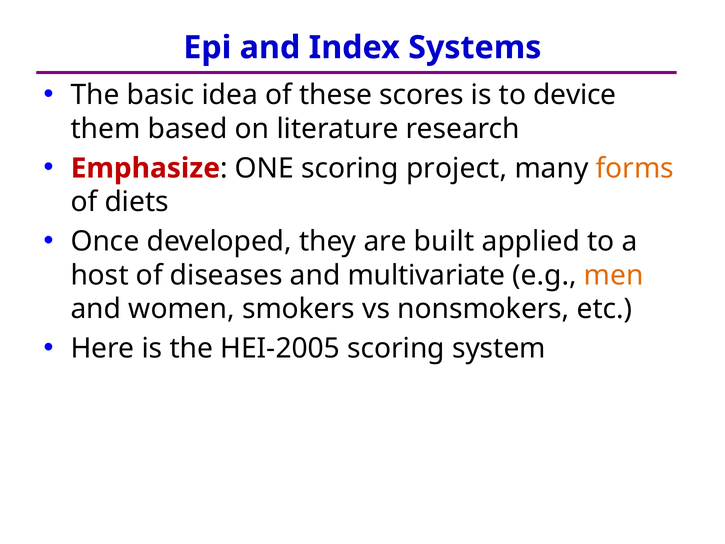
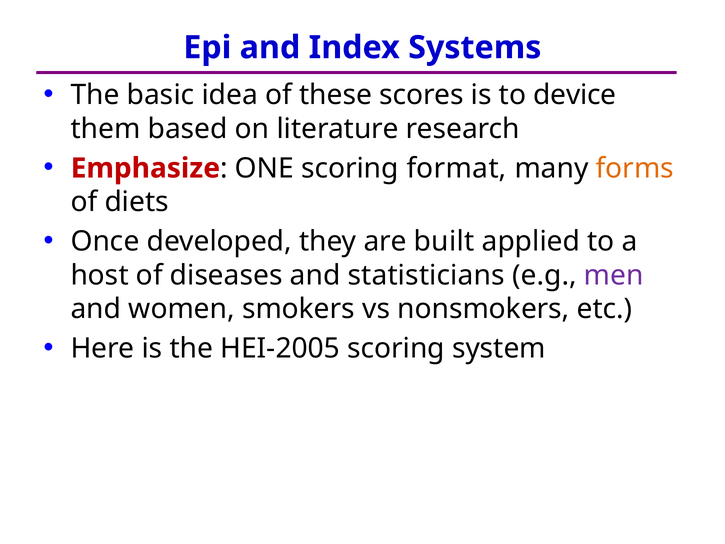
project: project -> format
multivariate: multivariate -> statisticians
men colour: orange -> purple
